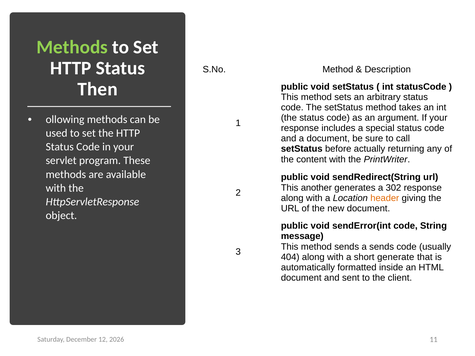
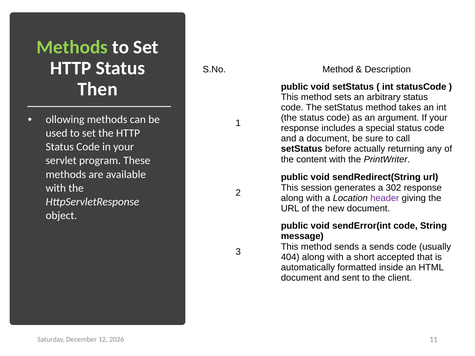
another: another -> session
header colour: orange -> purple
generate: generate -> accepted
